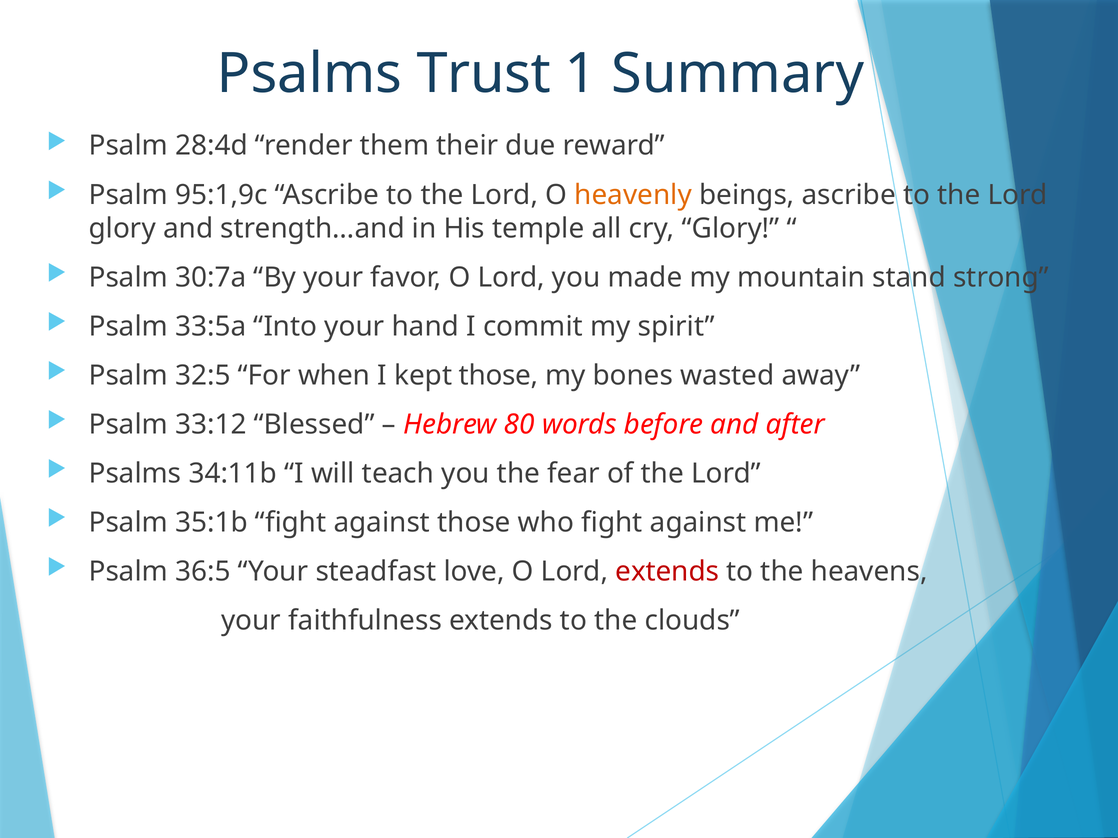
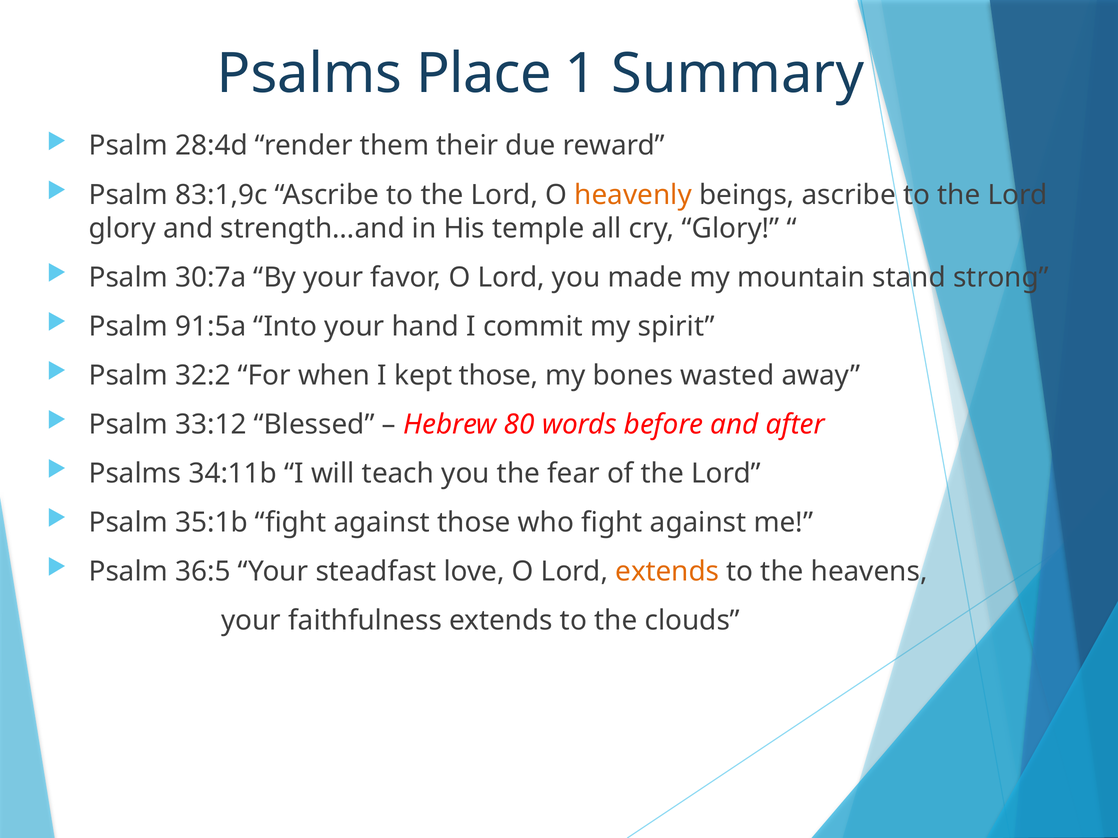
Trust: Trust -> Place
95:1,9c: 95:1,9c -> 83:1,9c
33:5a: 33:5a -> 91:5a
32:5: 32:5 -> 32:2
extends at (667, 572) colour: red -> orange
